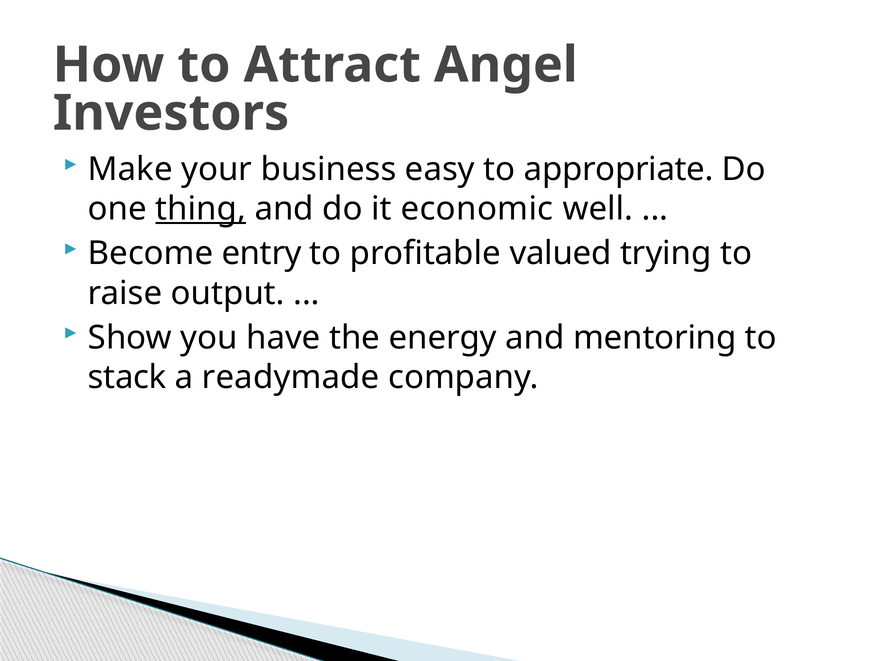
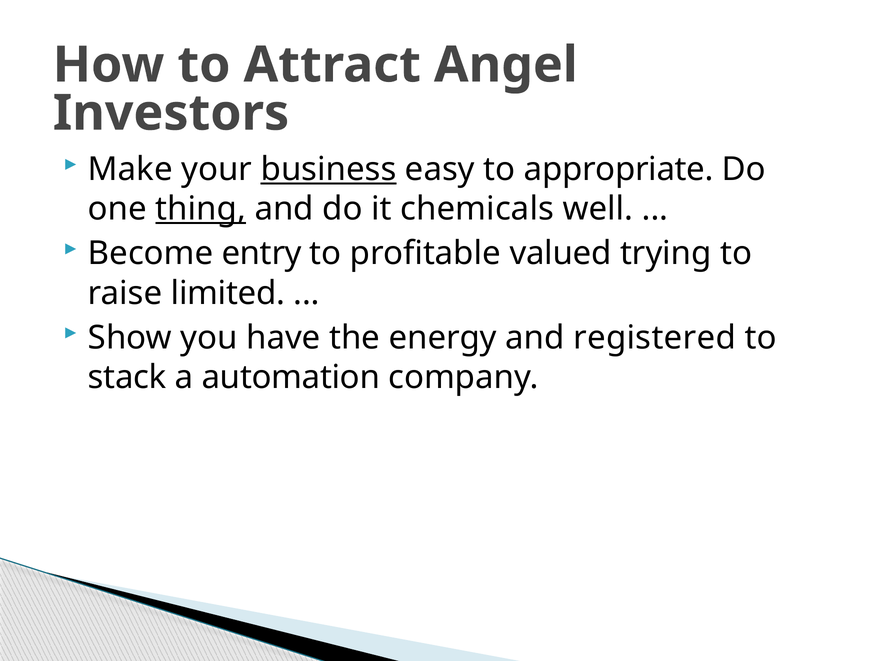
business underline: none -> present
economic: economic -> chemicals
output: output -> limited
mentoring: mentoring -> registered
readymade: readymade -> automation
